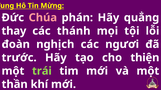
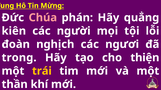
thay: thay -> kiên
thánh: thánh -> người
trước: trước -> trong
trái colour: light green -> yellow
